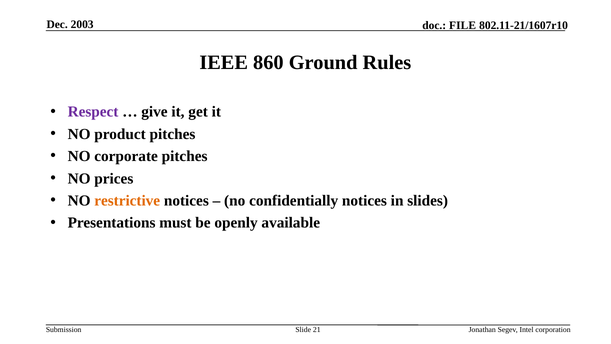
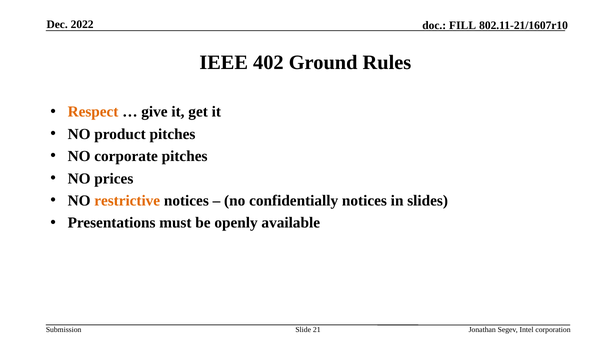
2003: 2003 -> 2022
FILE: FILE -> FILL
860: 860 -> 402
Respect colour: purple -> orange
